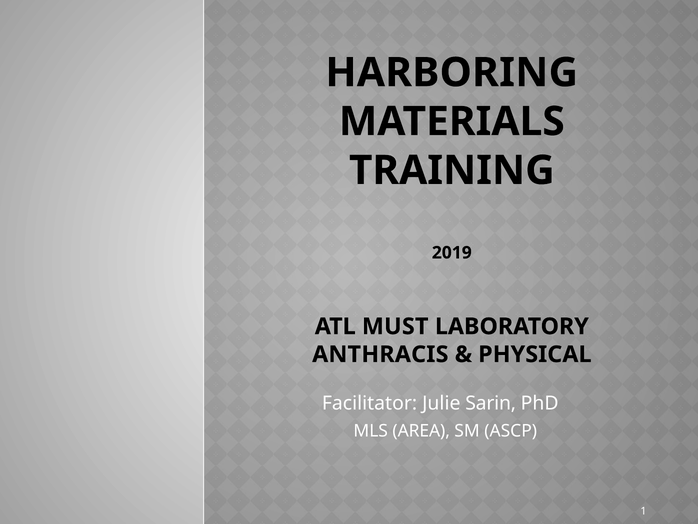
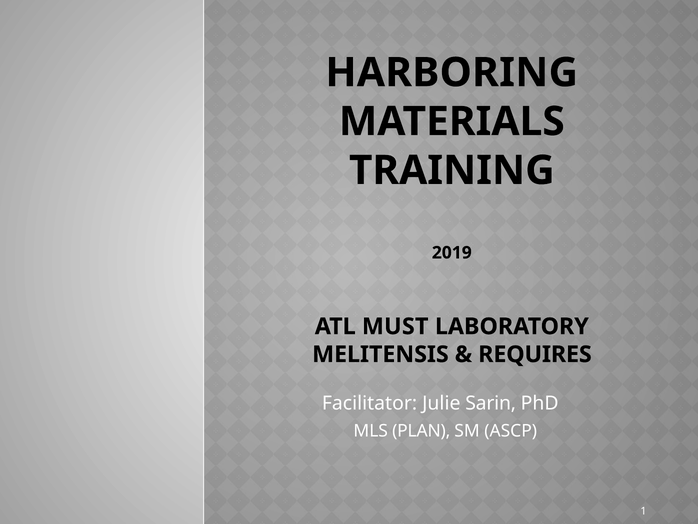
ANTHRACIS: ANTHRACIS -> MELITENSIS
PHYSICAL: PHYSICAL -> REQUIRES
AREA: AREA -> PLAN
